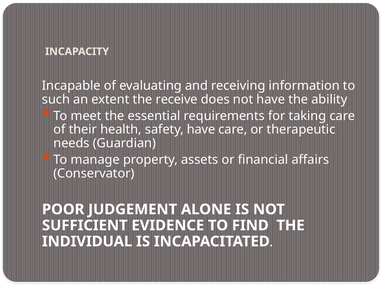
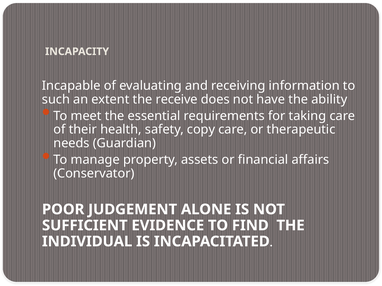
safety have: have -> copy
